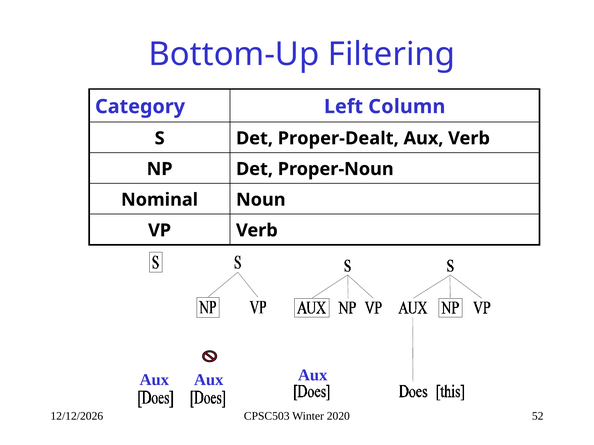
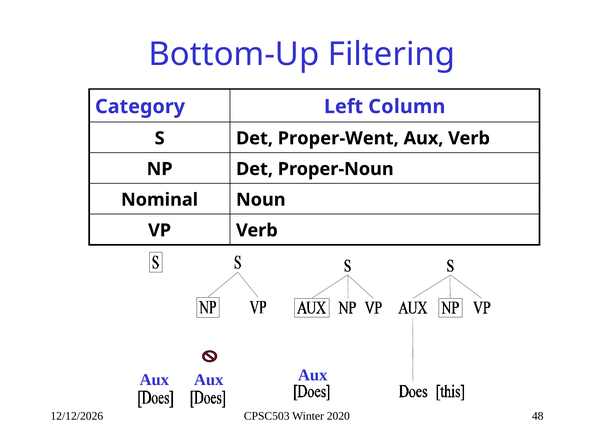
Proper-Dealt: Proper-Dealt -> Proper-Went
52: 52 -> 48
